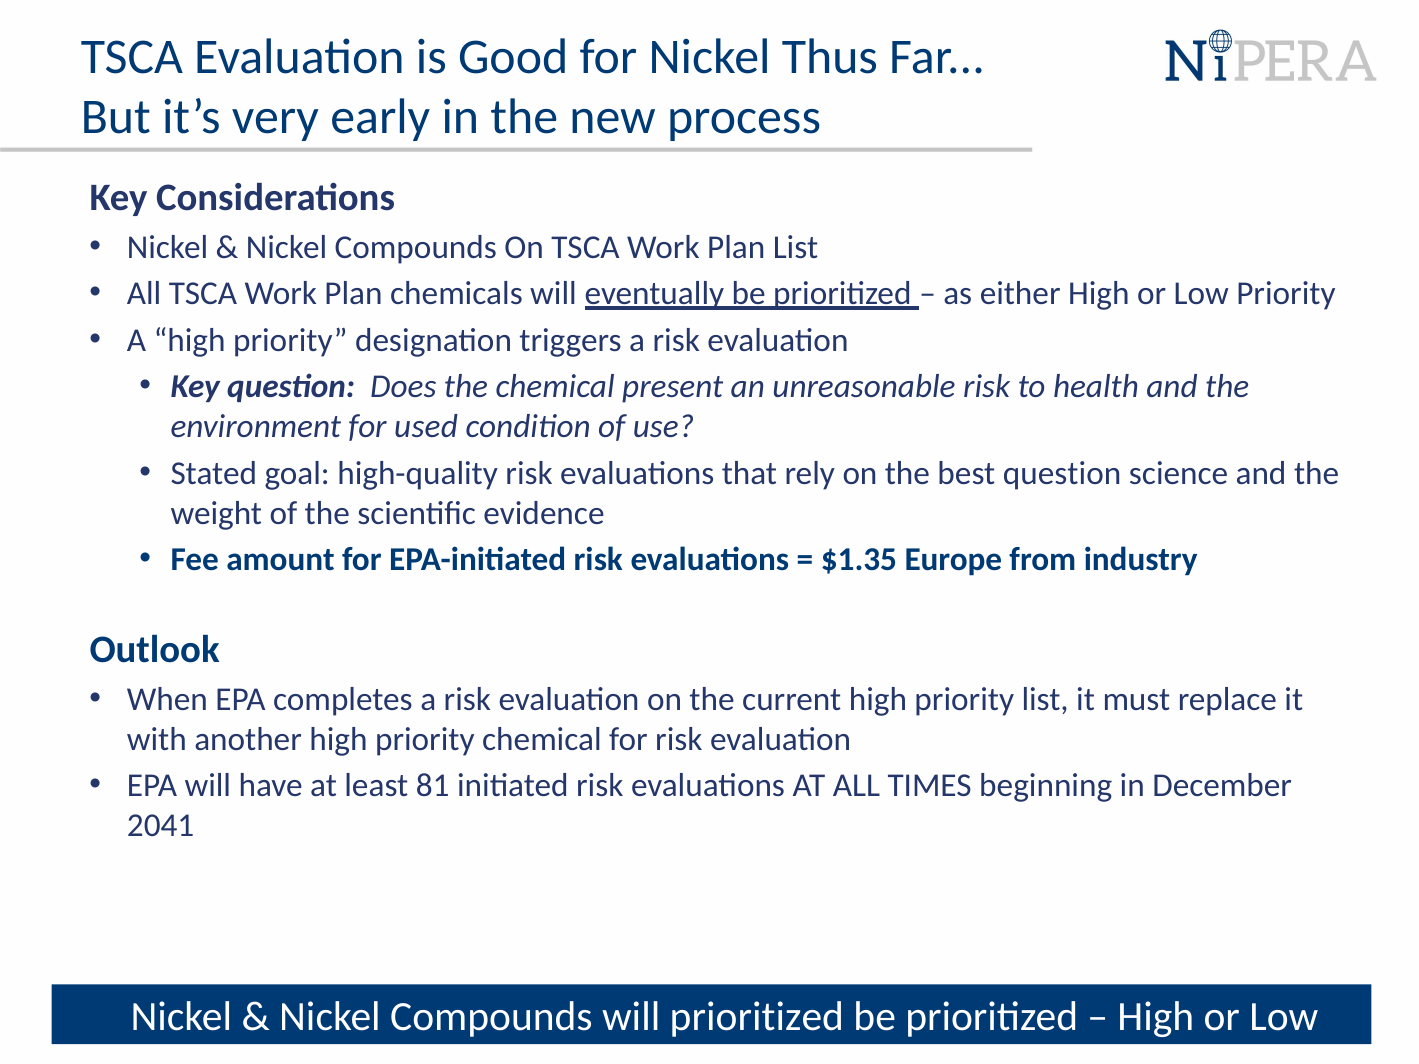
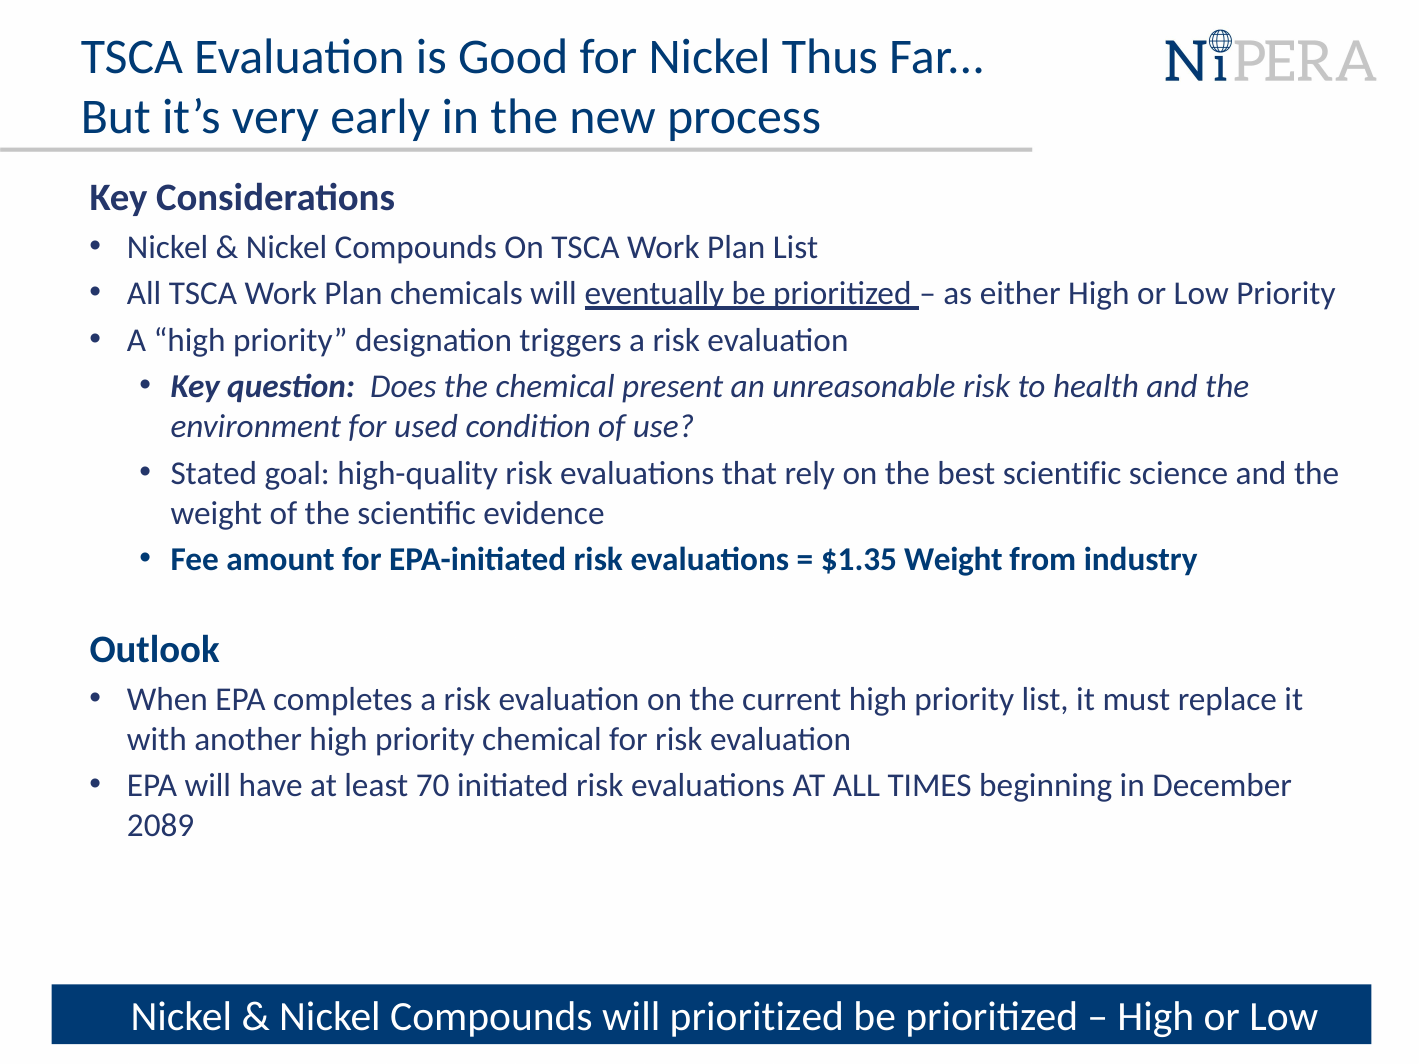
best question: question -> scientific
$1.35 Europe: Europe -> Weight
81: 81 -> 70
2041: 2041 -> 2089
